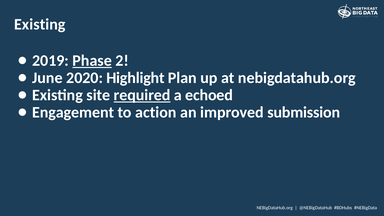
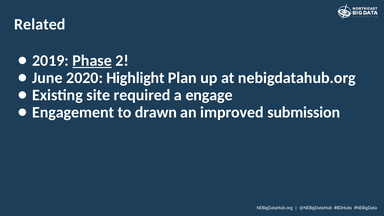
Existing at (40, 24): Existing -> Related
required underline: present -> none
echoed: echoed -> engage
action: action -> drawn
